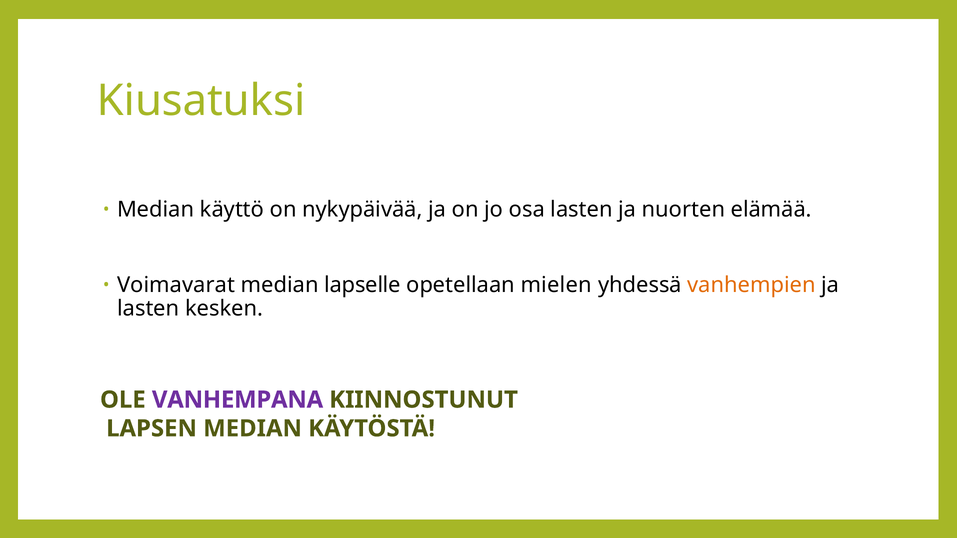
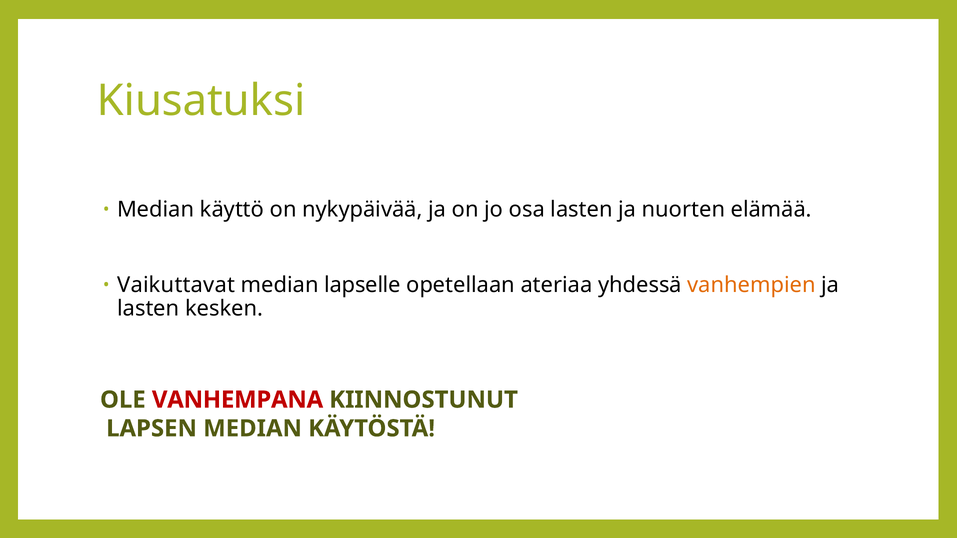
Voimavarat: Voimavarat -> Vaikuttavat
mielen: mielen -> ateriaa
VANHEMPANA colour: purple -> red
